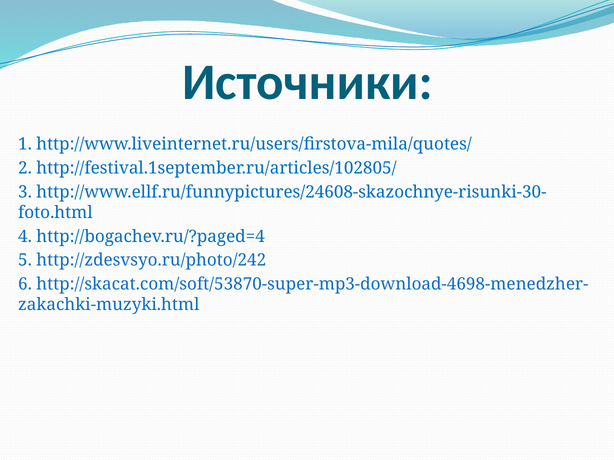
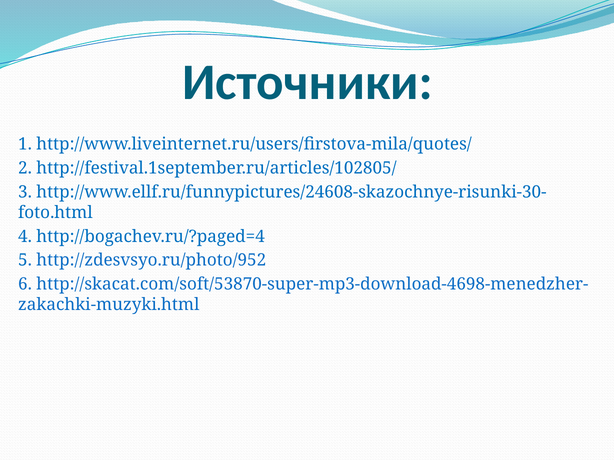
http://zdesvsyo.ru/photo/242: http://zdesvsyo.ru/photo/242 -> http://zdesvsyo.ru/photo/952
